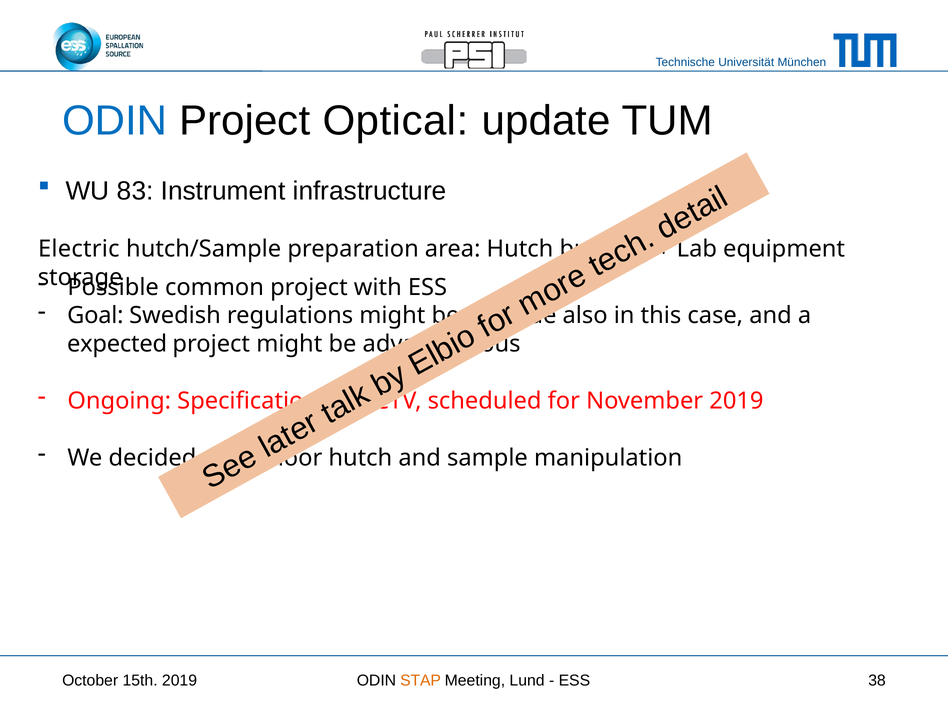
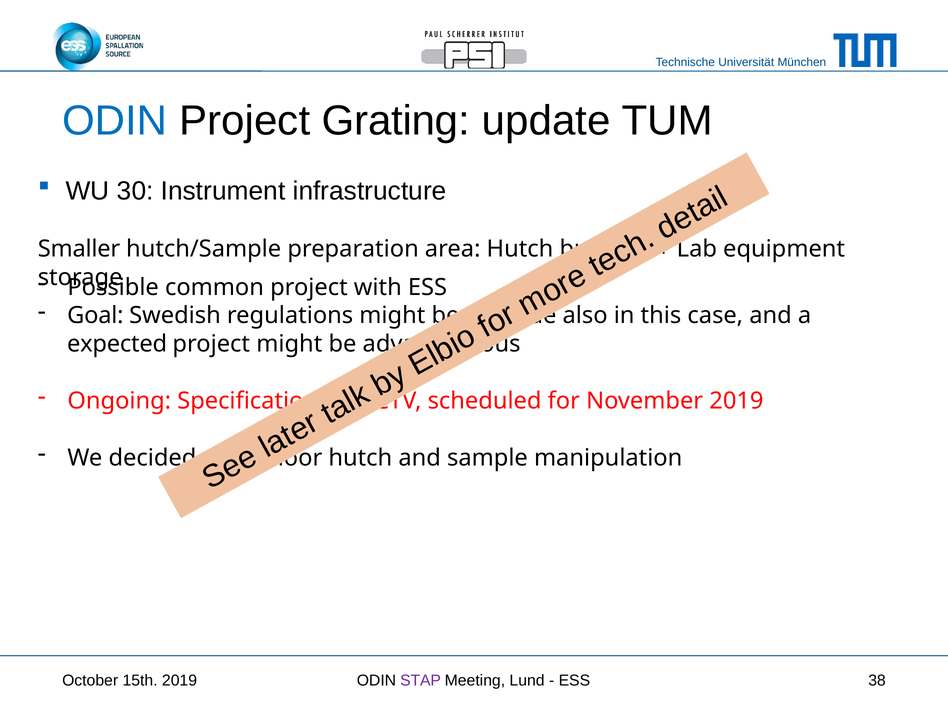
Optical: Optical -> Grating
83: 83 -> 30
Electric: Electric -> Smaller
STAP colour: orange -> purple
